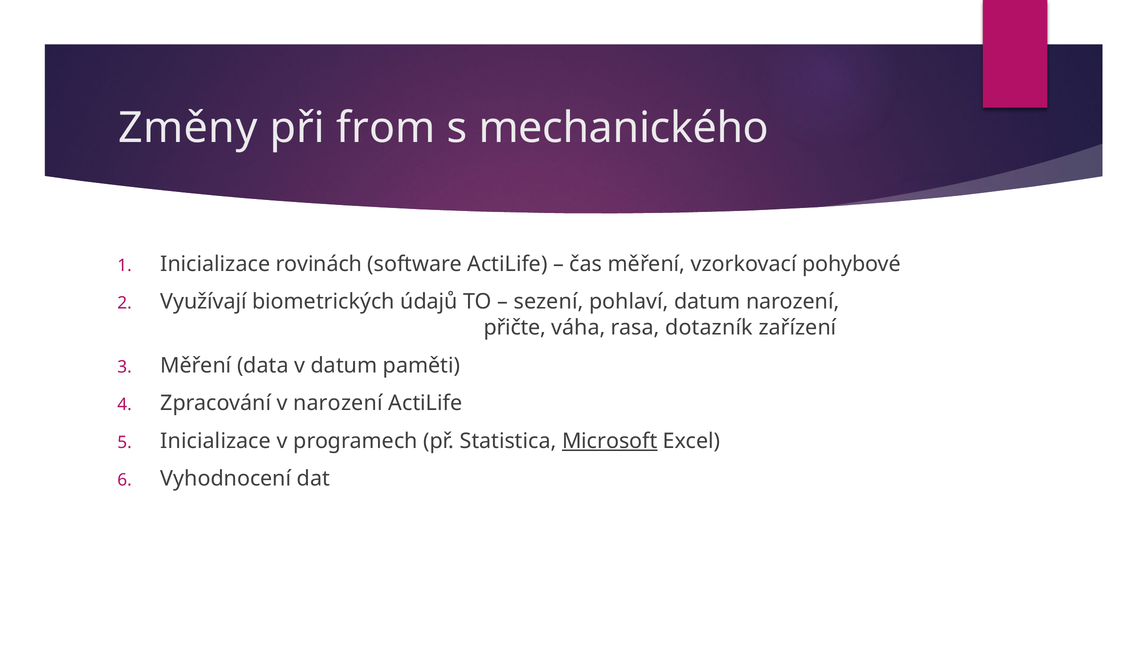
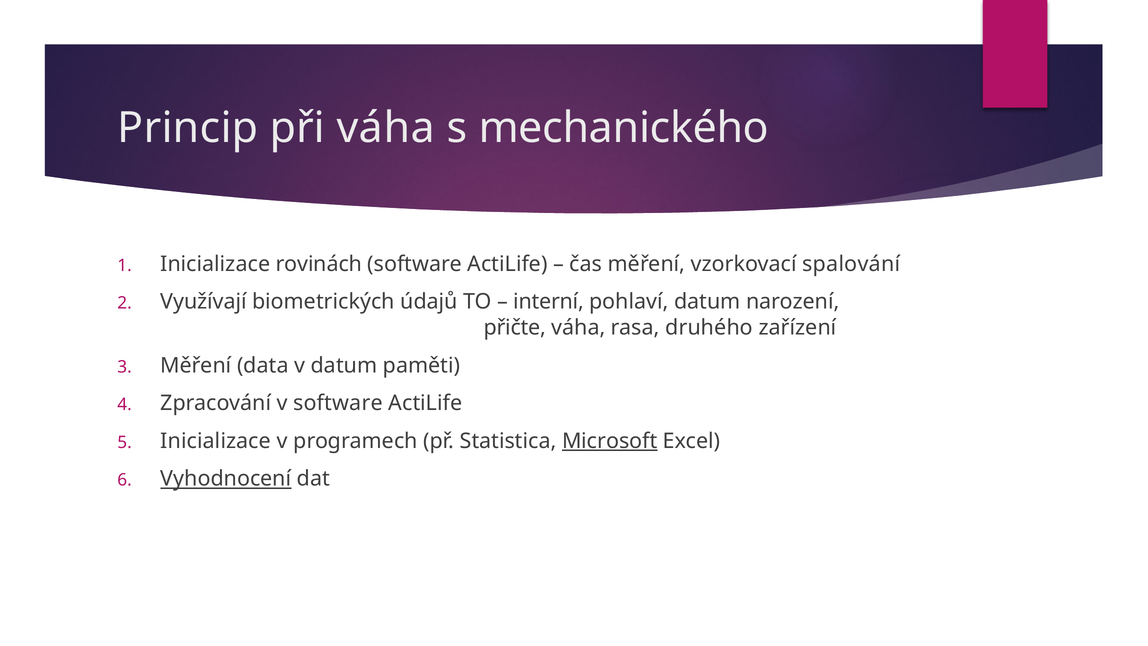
Změny: Změny -> Princip
při from: from -> váha
pohybové: pohybové -> spalování
sezení: sezení -> interní
dotazník: dotazník -> druhého
v narození: narození -> software
Vyhodnocení underline: none -> present
